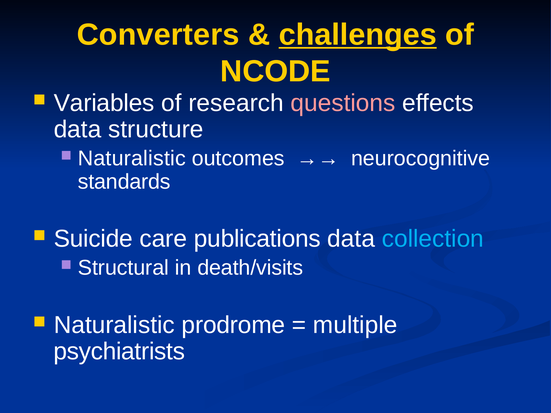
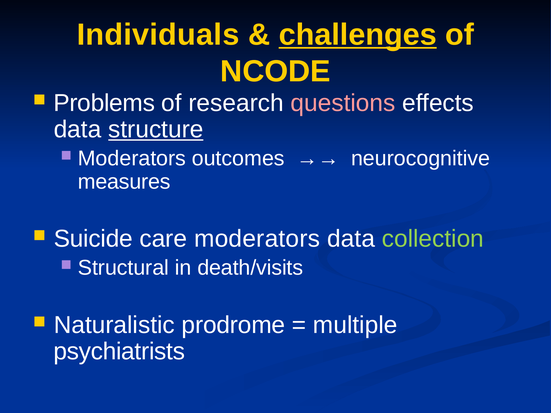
Converters: Converters -> Individuals
Variables: Variables -> Problems
structure underline: none -> present
Naturalistic at (132, 159): Naturalistic -> Moderators
standards: standards -> measures
care publications: publications -> moderators
collection colour: light blue -> light green
